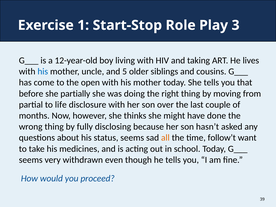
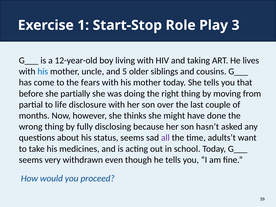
open: open -> fears
all colour: orange -> purple
follow’t: follow’t -> adults’t
